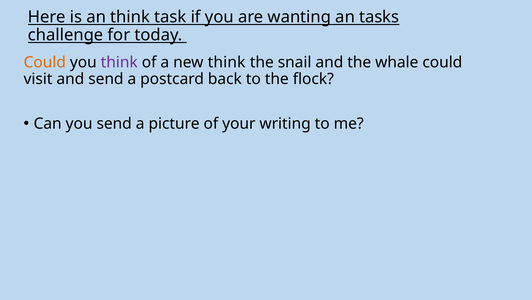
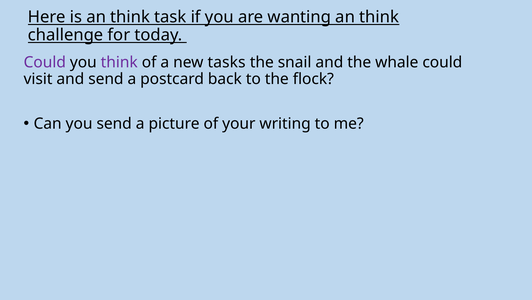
wanting an tasks: tasks -> think
Could at (45, 62) colour: orange -> purple
new think: think -> tasks
